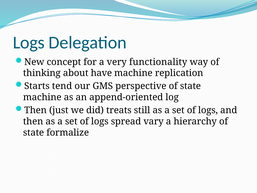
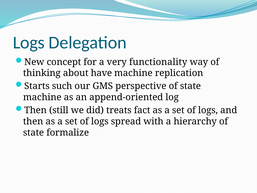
tend: tend -> such
just: just -> still
still: still -> fact
vary: vary -> with
